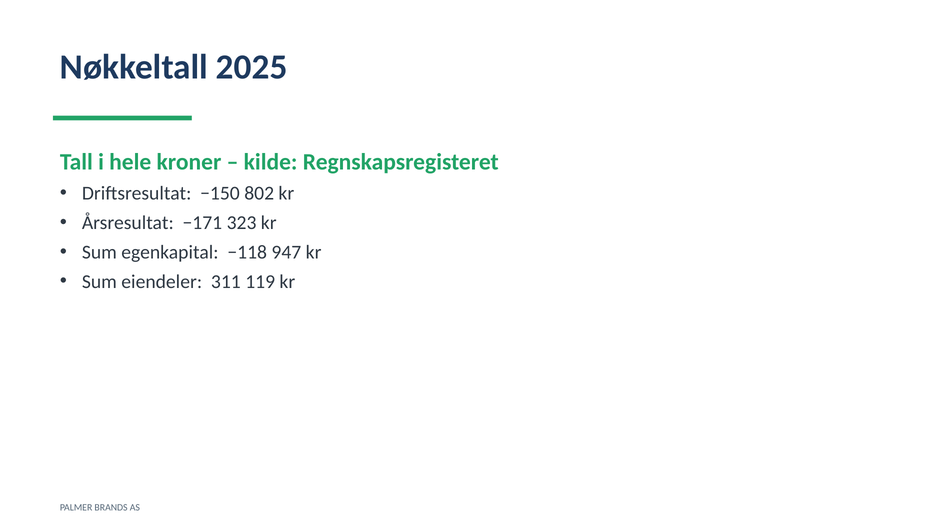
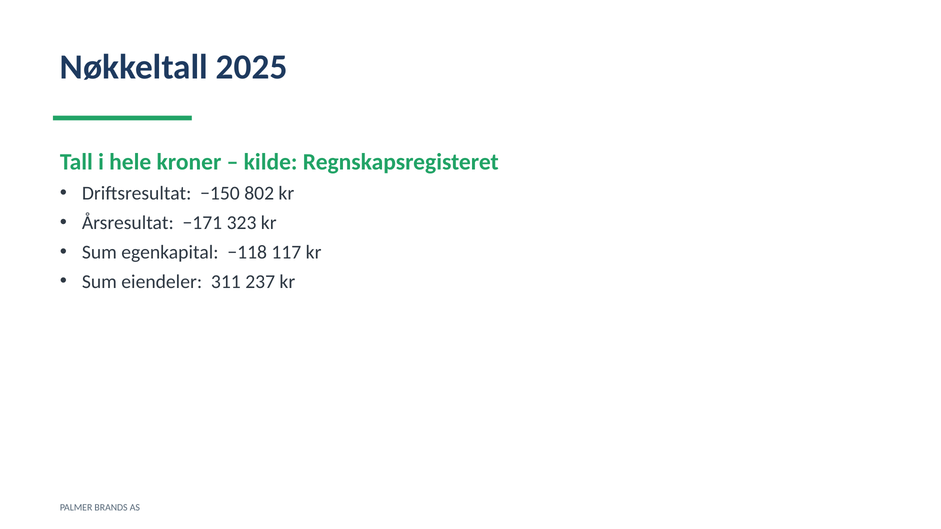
947: 947 -> 117
119: 119 -> 237
